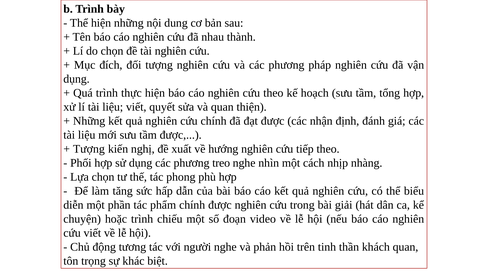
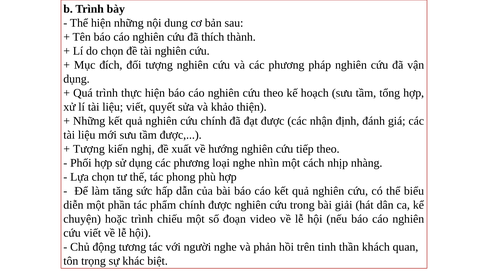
nhau: nhau -> thích
và quan: quan -> khảo
treo: treo -> loại
